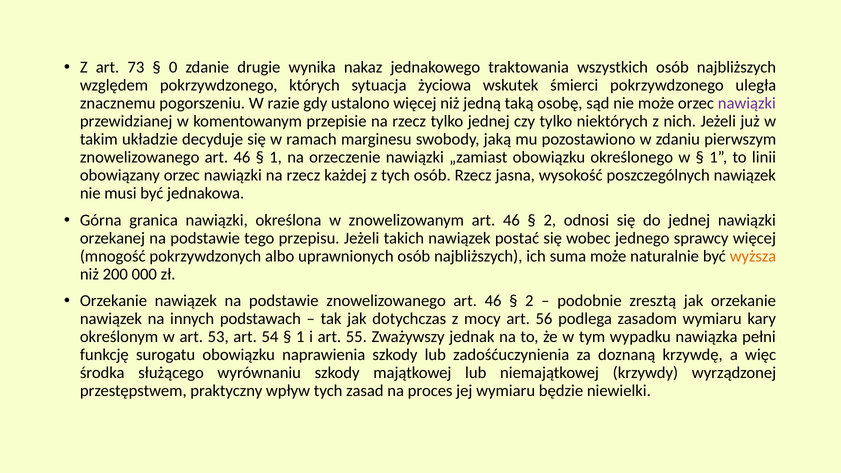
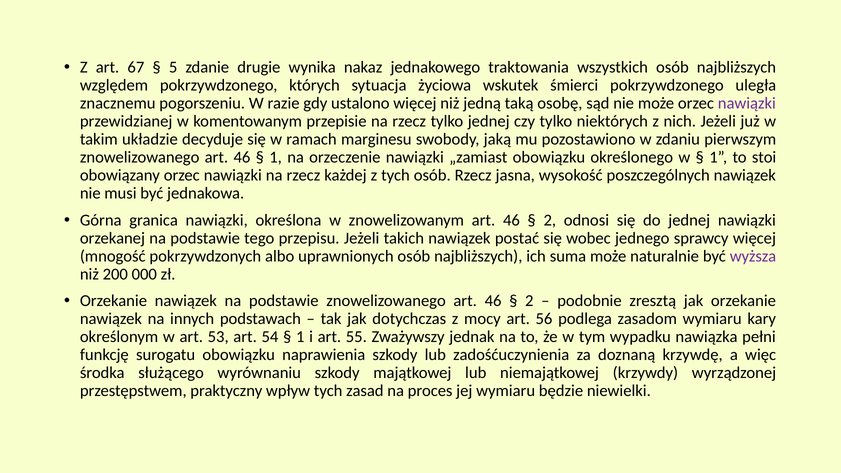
73: 73 -> 67
0: 0 -> 5
linii: linii -> stoi
wyższa colour: orange -> purple
